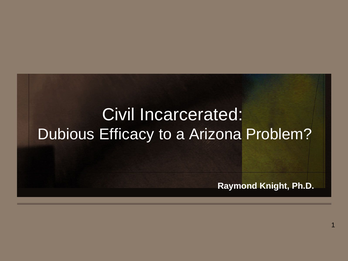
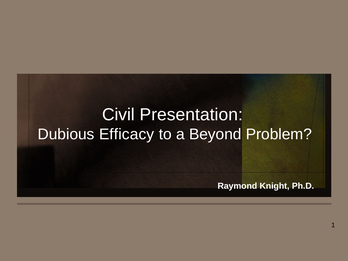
Incarcerated: Incarcerated -> Presentation
Arizona: Arizona -> Beyond
